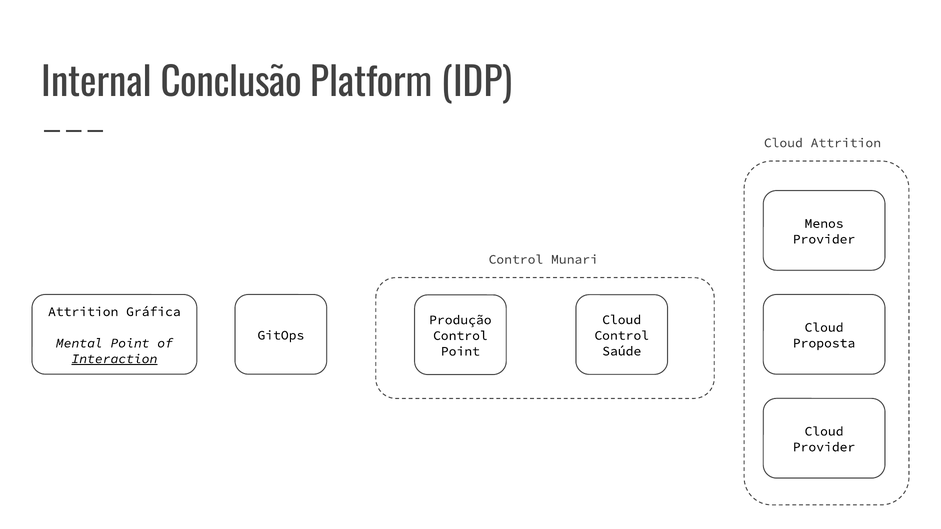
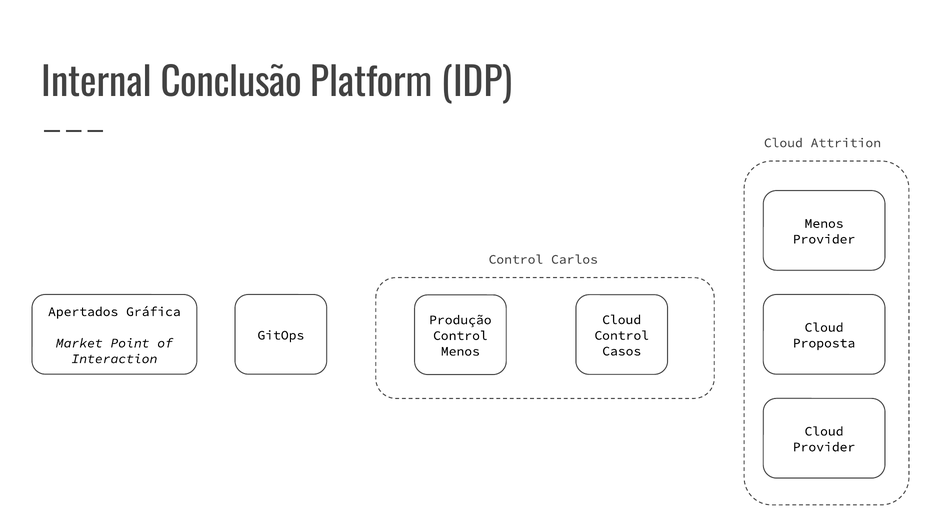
Munari: Munari -> Carlos
Attrition at (83, 312): Attrition -> Apertados
Mental: Mental -> Market
Saúde: Saúde -> Casos
Point at (460, 352): Point -> Menos
Interaction underline: present -> none
